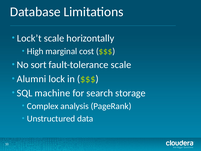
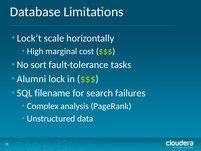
fault-tolerance scale: scale -> tasks
machine: machine -> filename
storage: storage -> failures
